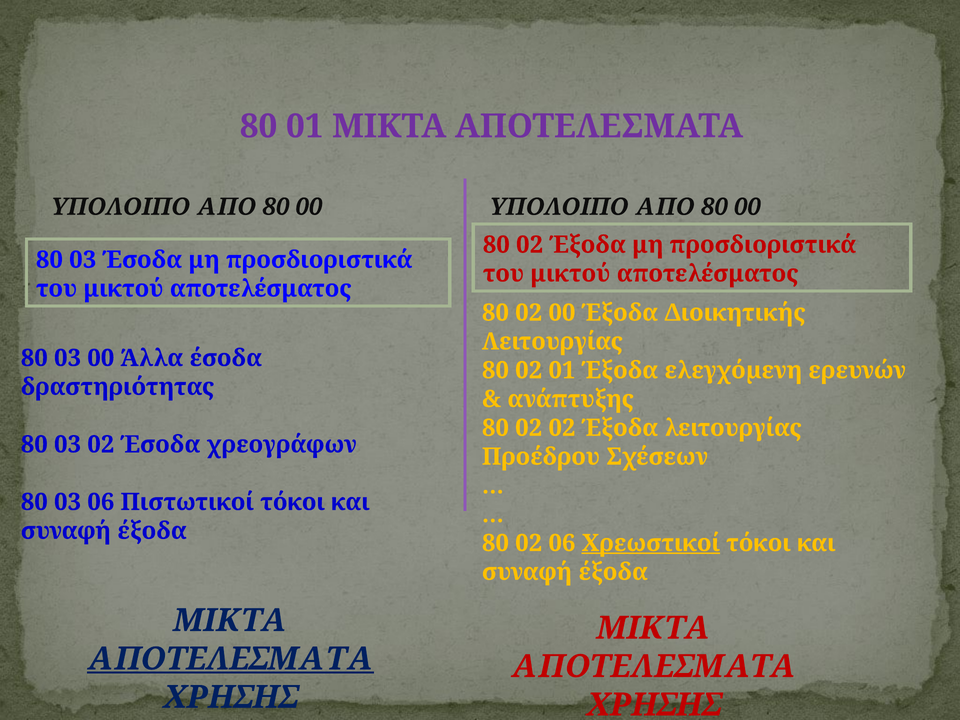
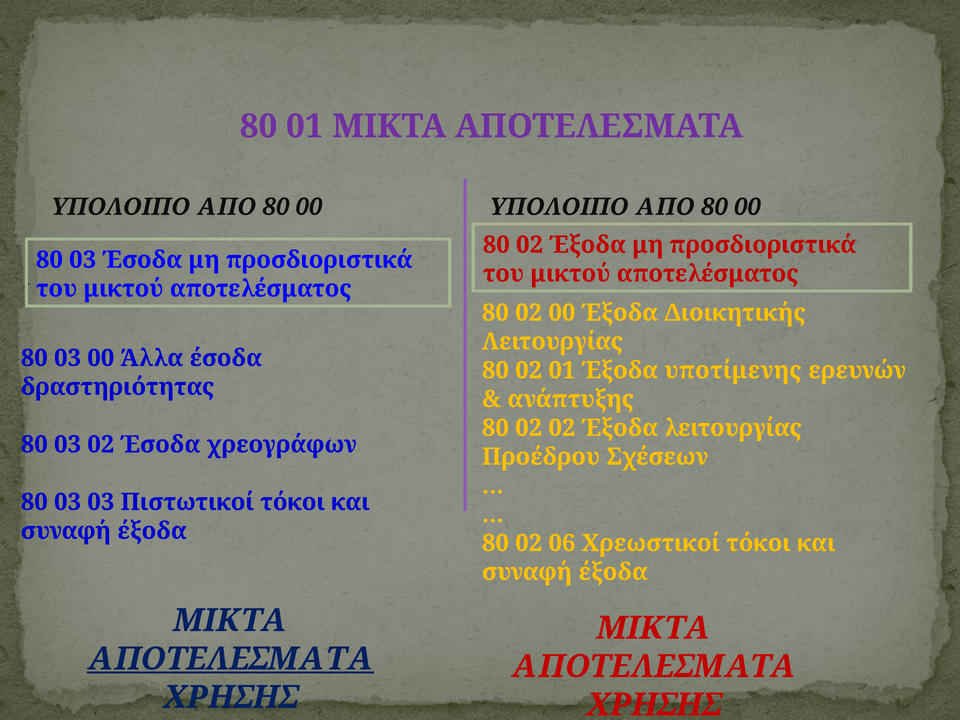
ελεγχόµενη: ελεγχόµενη -> υποτίμενης
03 06: 06 -> 03
Χρεωστικοί underline: present -> none
